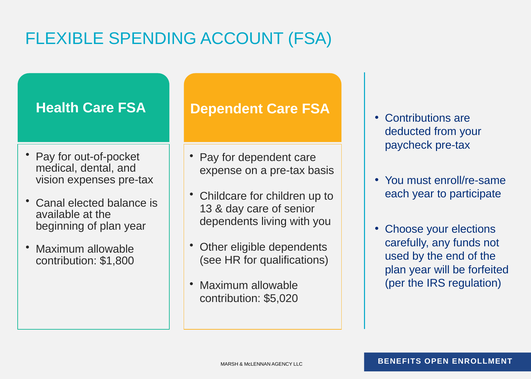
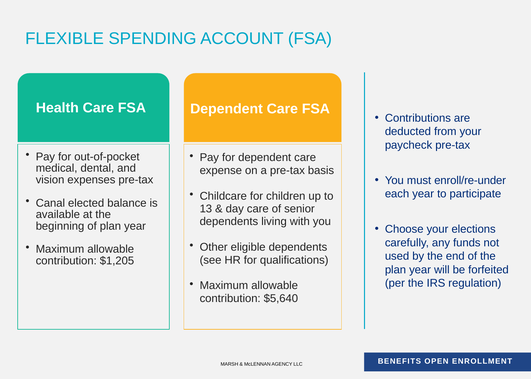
enroll/re-same: enroll/re-same -> enroll/re-under
$1,800: $1,800 -> $1,205
$5,020: $5,020 -> $5,640
